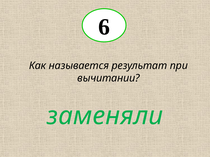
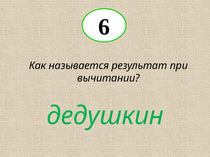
заменяли: заменяли -> дедушкин
